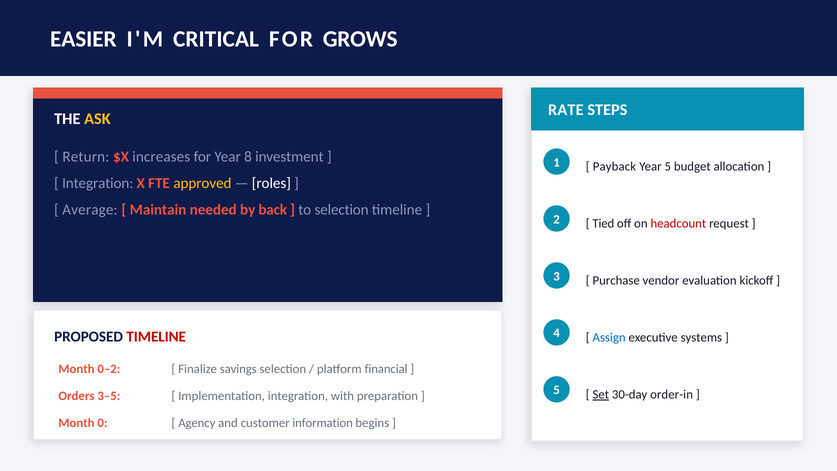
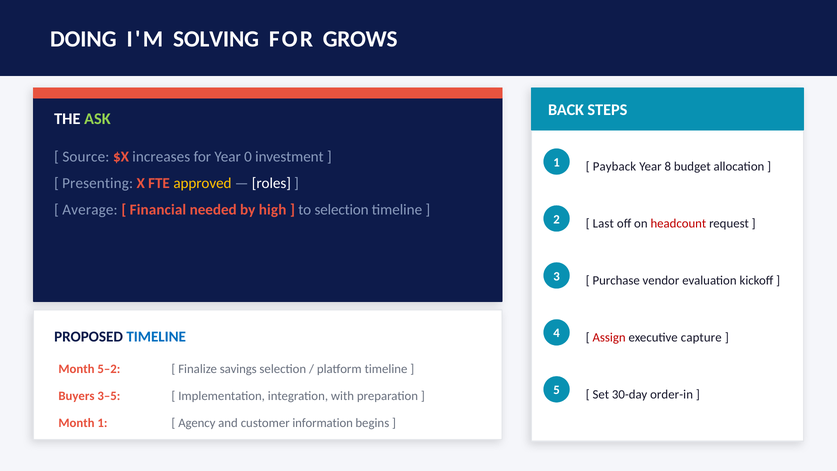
EASIER: EASIER -> DOING
CRITICAL: CRITICAL -> SOLVING
RATE: RATE -> BACK
ASK colour: yellow -> light green
Return: Return -> Source
8: 8 -> 0
Year 5: 5 -> 8
Integration at (98, 183): Integration -> Presenting
Maintain: Maintain -> Financial
back: back -> high
Tied: Tied -> Last
Assign colour: blue -> red
systems: systems -> capture
TIMELINE at (156, 337) colour: red -> blue
0–2: 0–2 -> 5–2
platform financial: financial -> timeline
Set underline: present -> none
Orders: Orders -> Buyers
Month 0: 0 -> 1
